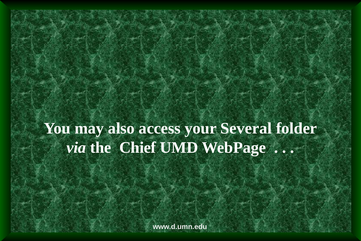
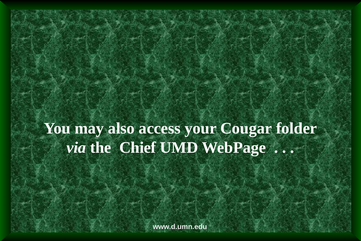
Several: Several -> Cougar
